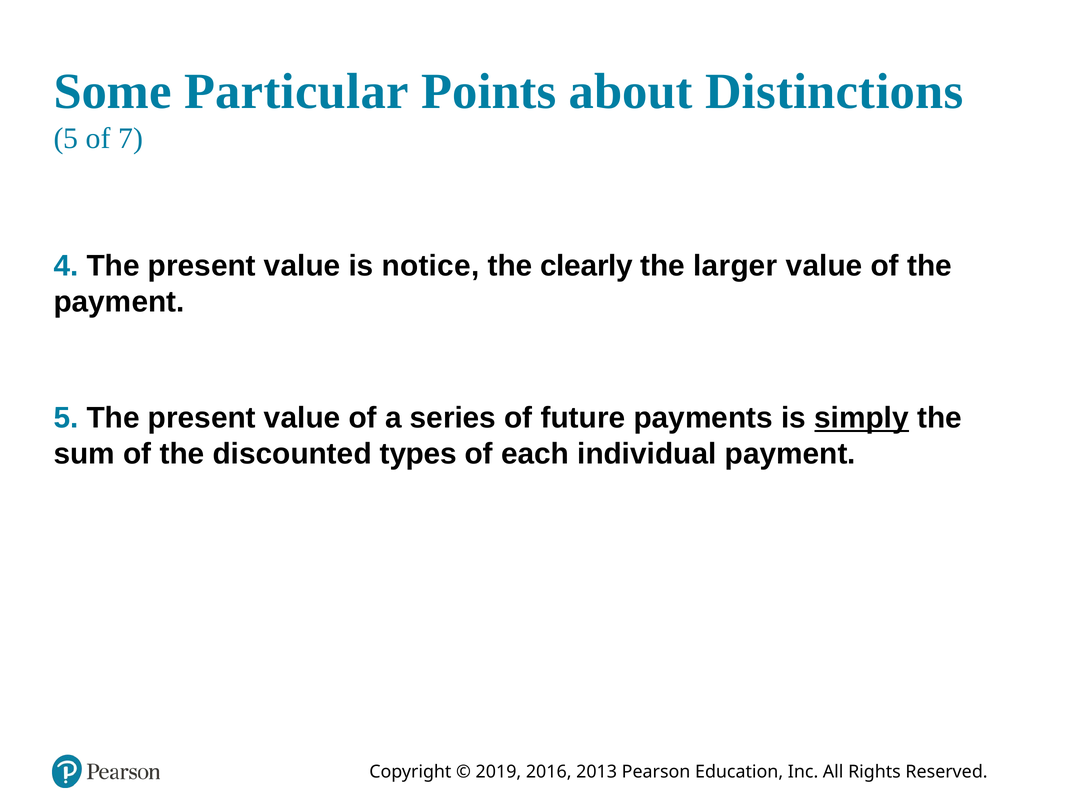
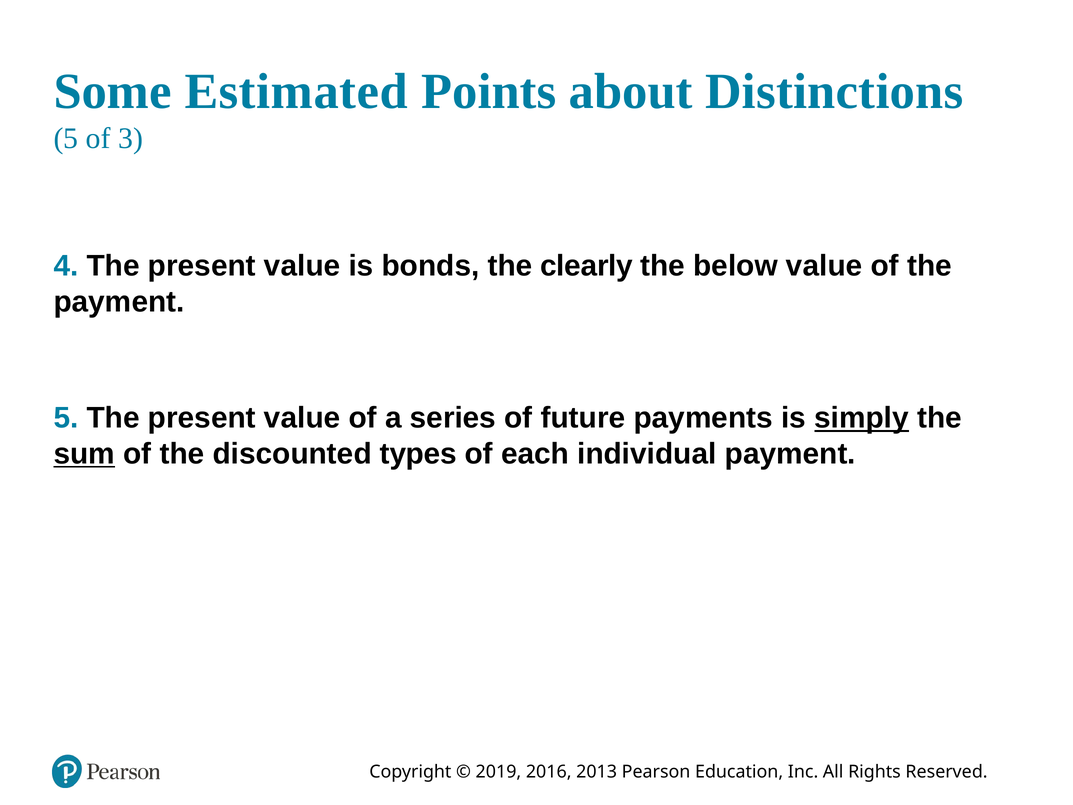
Particular: Particular -> Estimated
7: 7 -> 3
notice: notice -> bonds
larger: larger -> below
sum underline: none -> present
